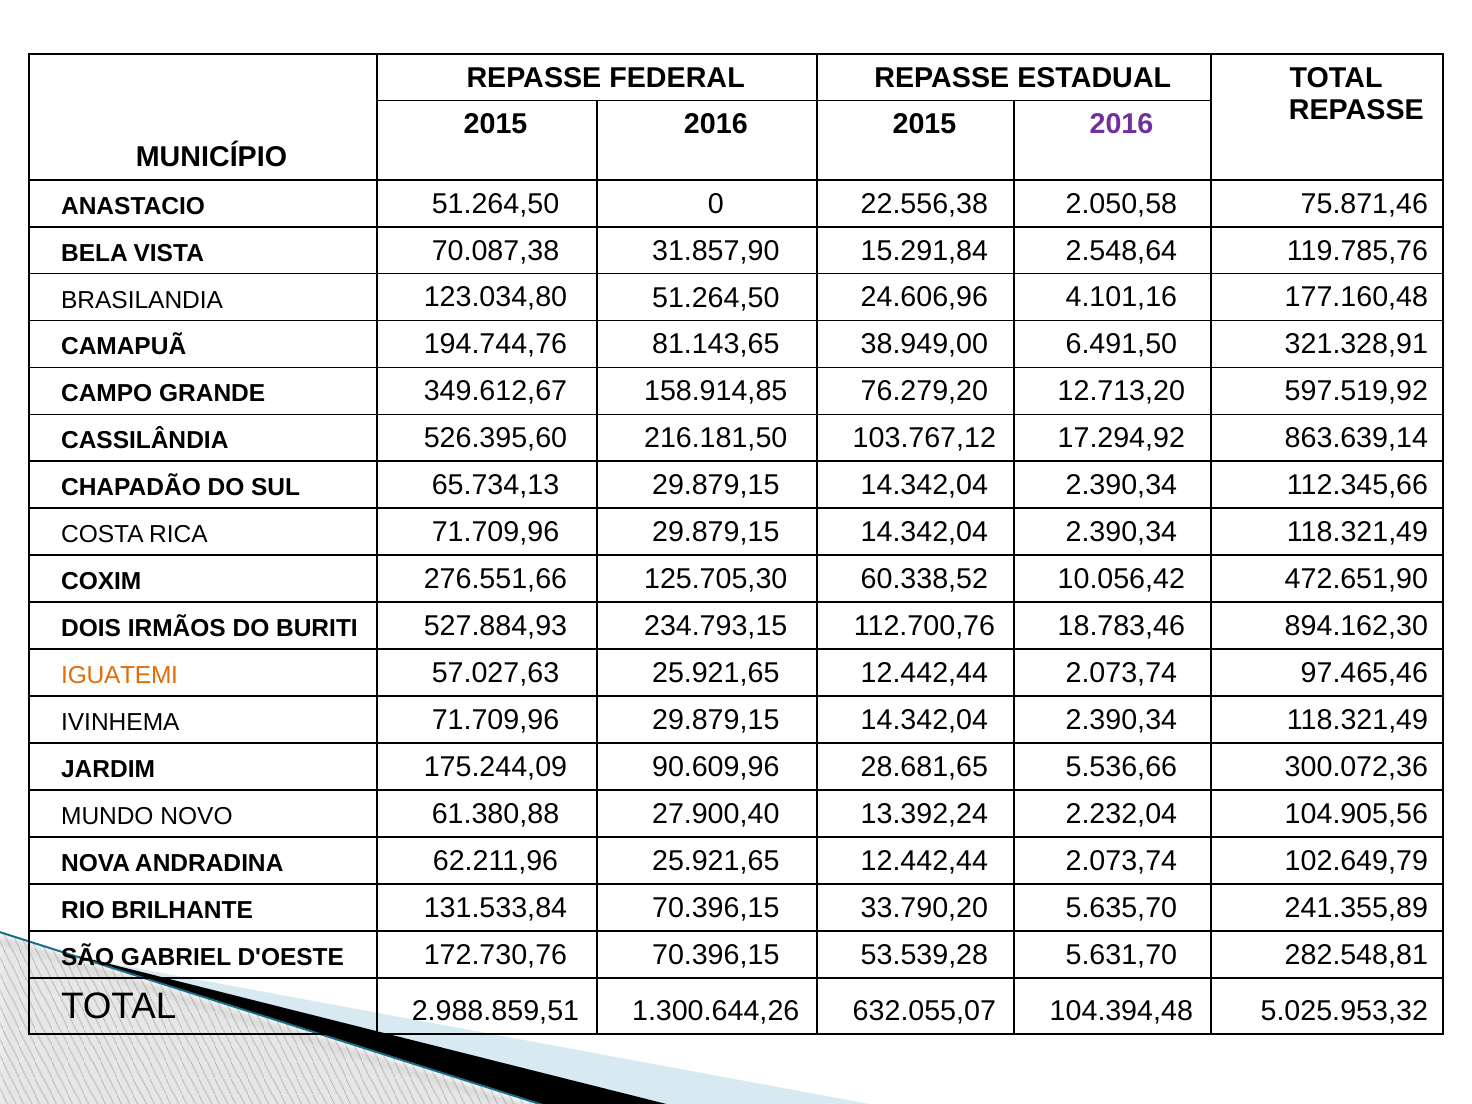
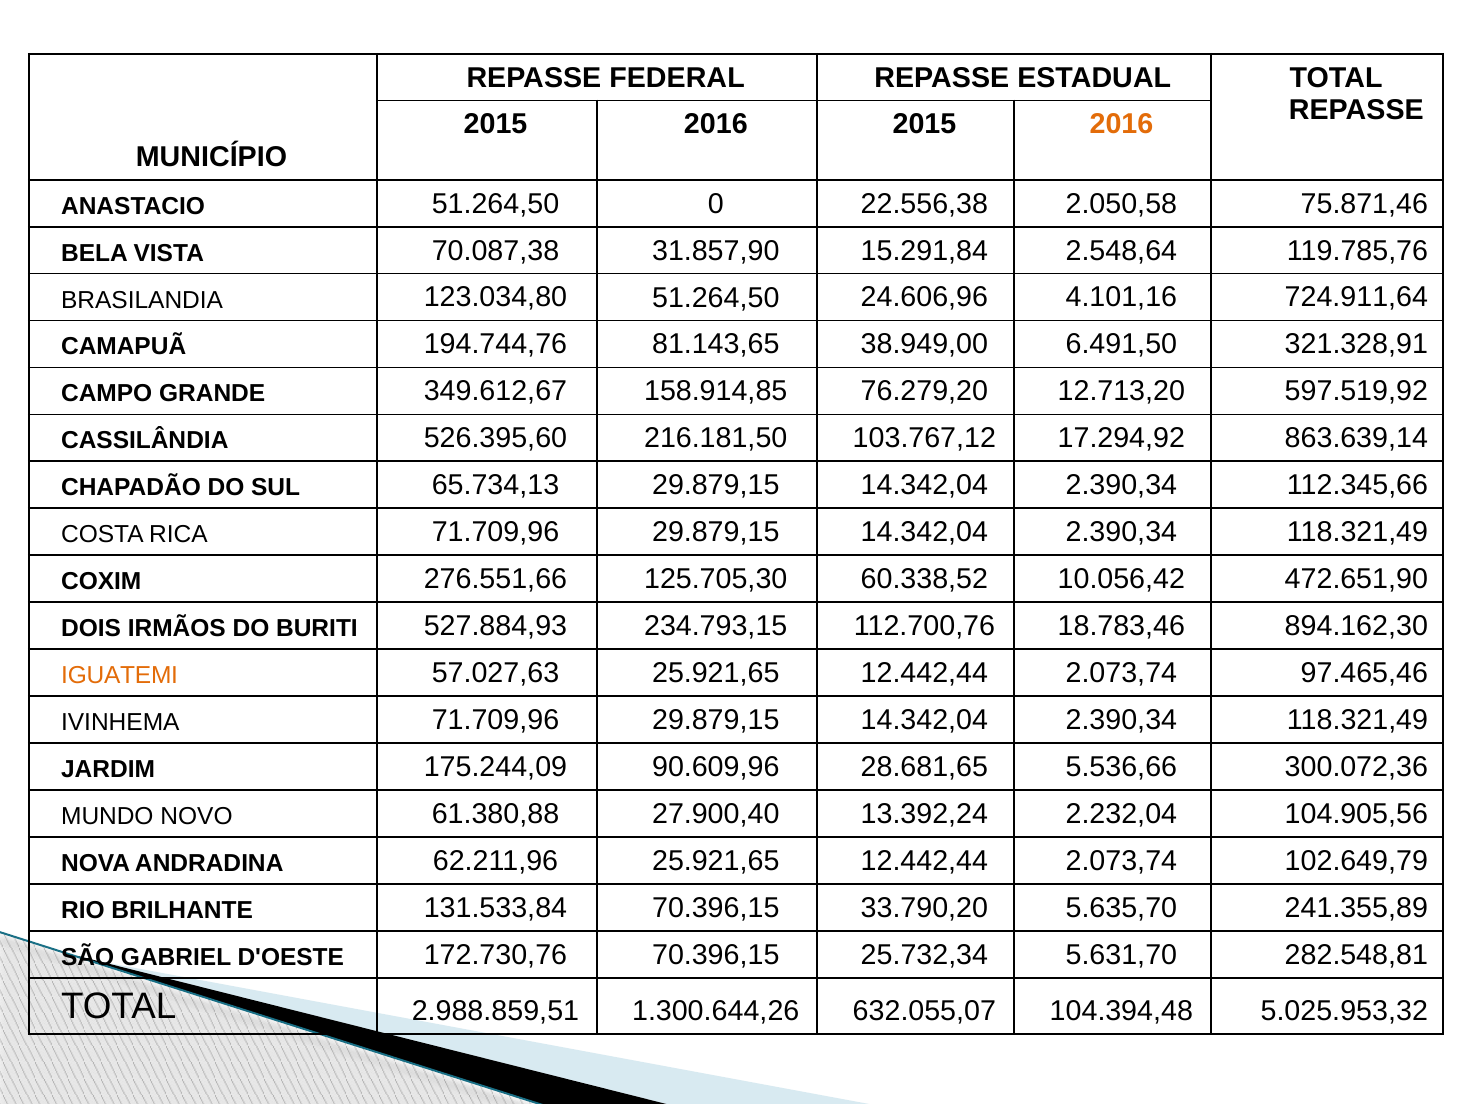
2016 at (1121, 125) colour: purple -> orange
177.160,48: 177.160,48 -> 724.911,64
53.539,28: 53.539,28 -> 25.732,34
